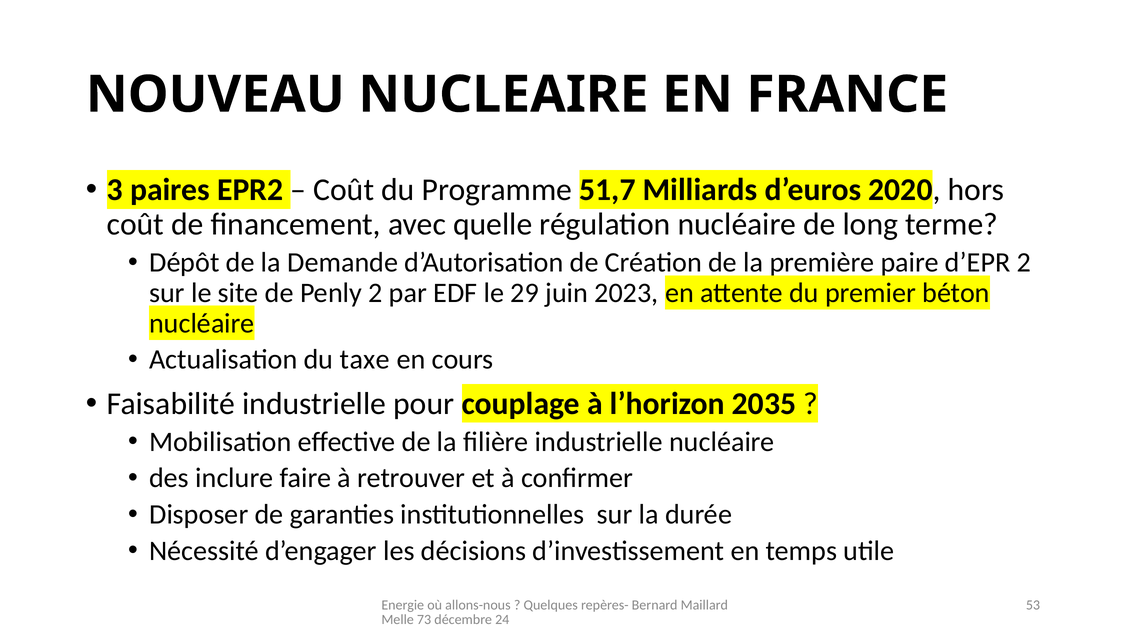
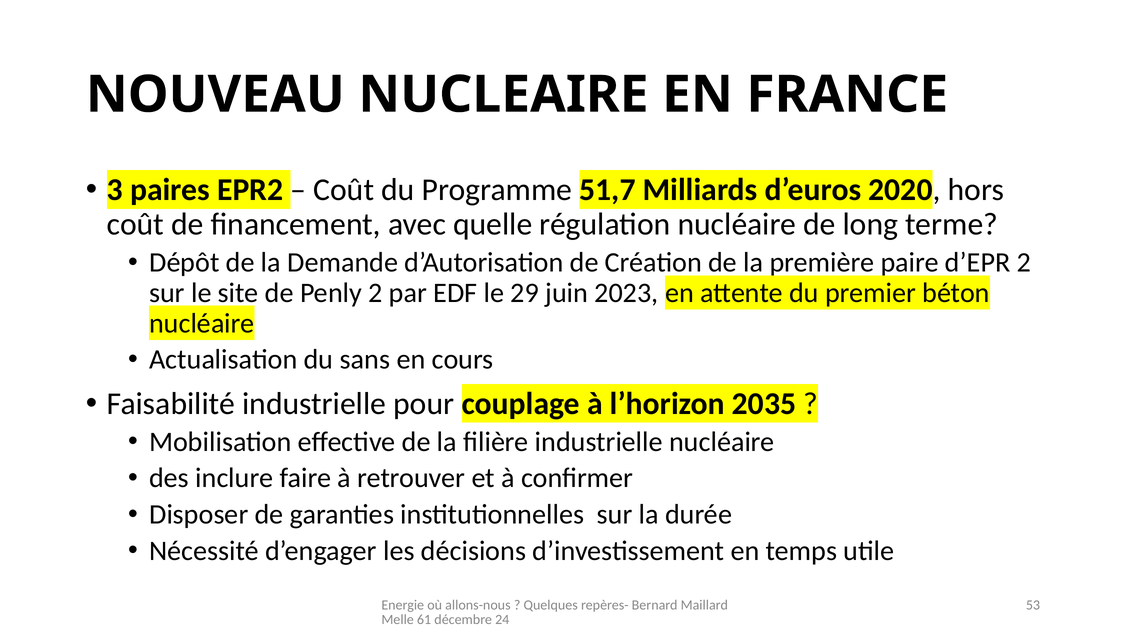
taxe: taxe -> sans
73: 73 -> 61
